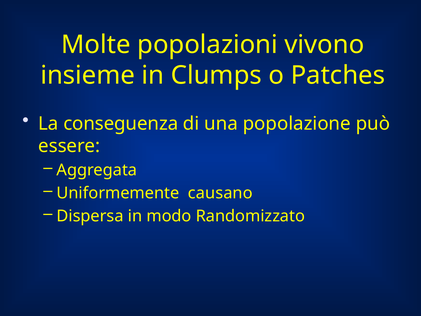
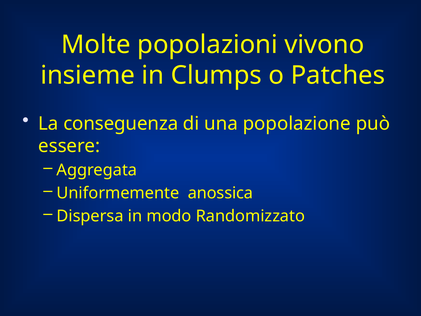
causano: causano -> anossica
